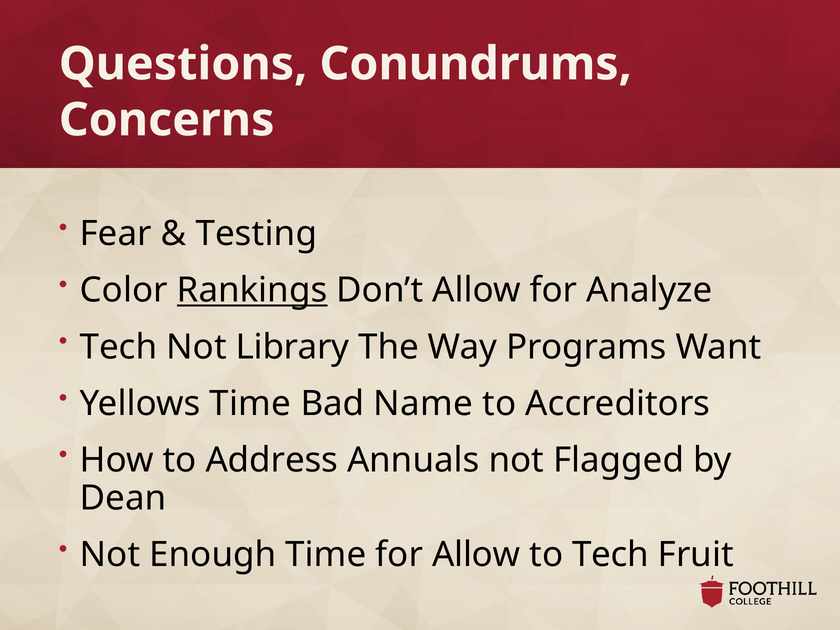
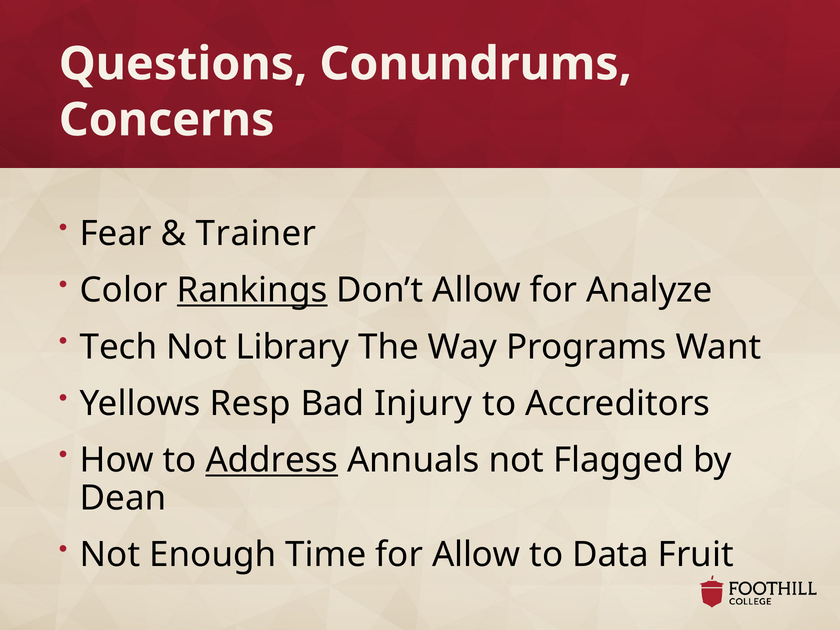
Testing: Testing -> Trainer
Yellows Time: Time -> Resp
Name: Name -> Injury
Address underline: none -> present
to Tech: Tech -> Data
